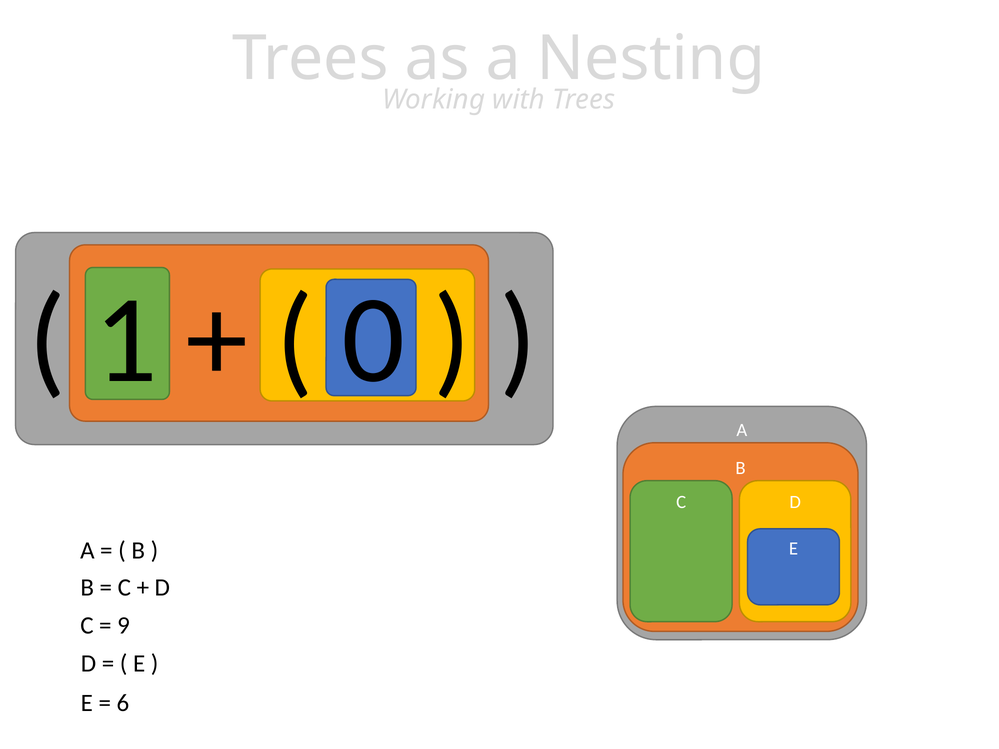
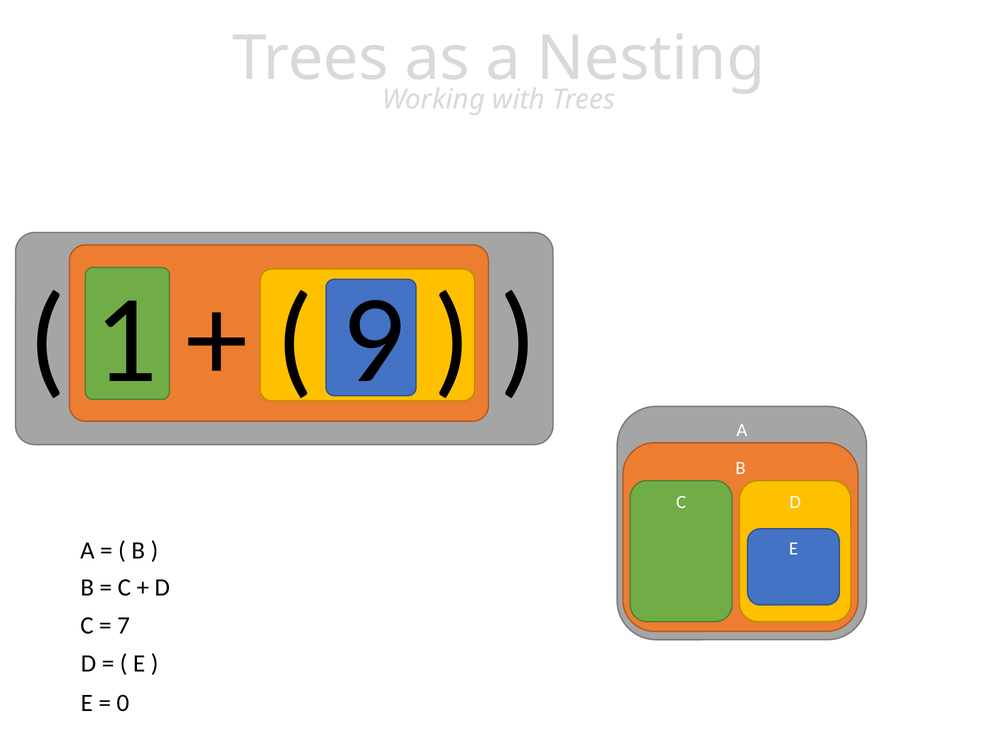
0: 0 -> 9
9: 9 -> 7
6: 6 -> 0
